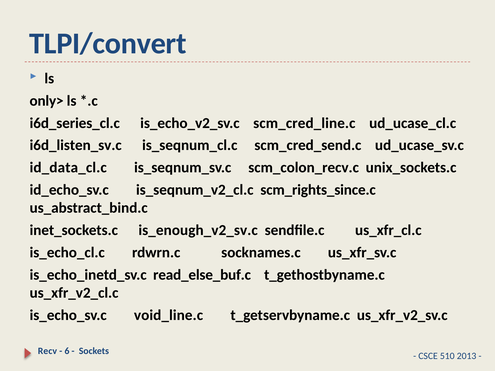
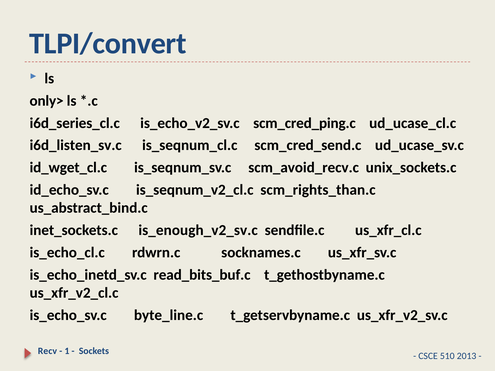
scm_cred_line.c: scm_cred_line.c -> scm_cred_ping.c
id_data_cl.c: id_data_cl.c -> id_wget_cl.c
scm_colon_recv.c: scm_colon_recv.c -> scm_avoid_recv.c
scm_rights_since.c: scm_rights_since.c -> scm_rights_than.c
read_else_buf.c: read_else_buf.c -> read_bits_buf.c
void_line.c: void_line.c -> byte_line.c
6: 6 -> 1
